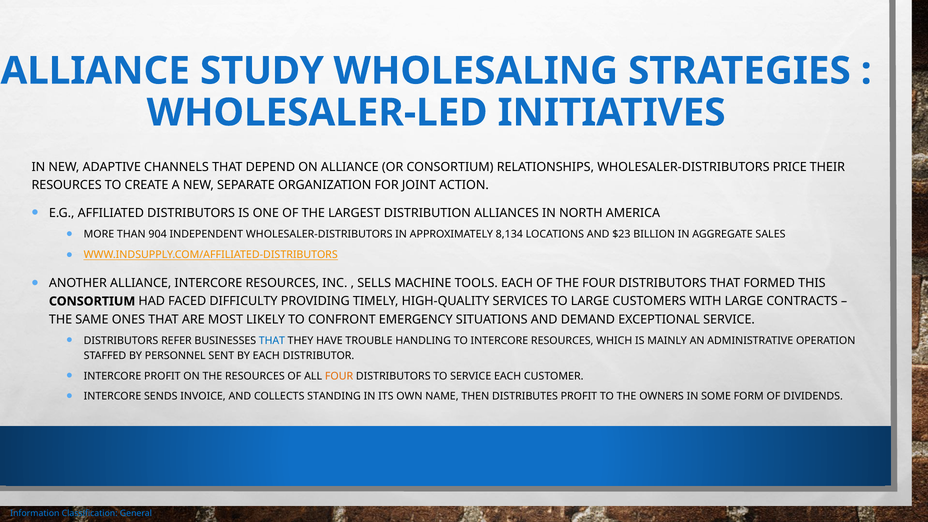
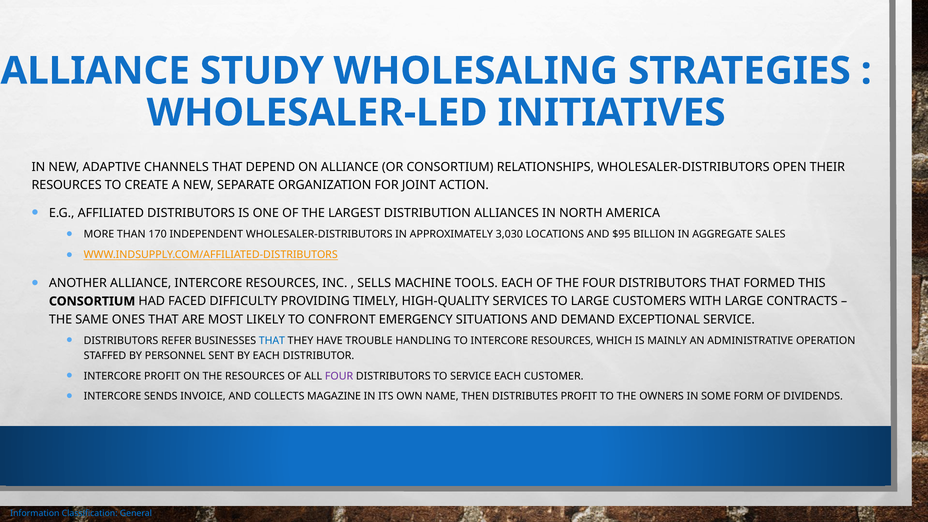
PRICE: PRICE -> OPEN
904: 904 -> 170
8,134: 8,134 -> 3,030
$23: $23 -> $95
FOUR at (339, 376) colour: orange -> purple
STANDING: STANDING -> MAGAZINE
